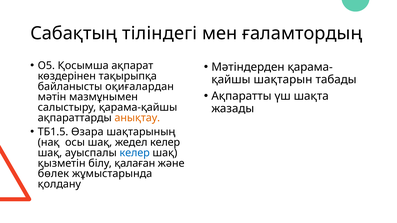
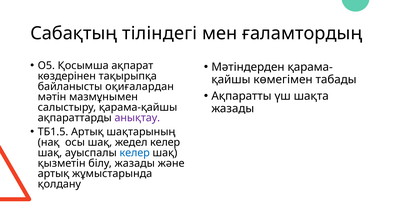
шақтарын: шақтарын -> көмегімен
анықтау colour: orange -> purple
ТБ1.5 Өзара: Өзара -> Артық
білу қалаған: қалаған -> жазады
бөлек at (53, 174): бөлек -> артық
